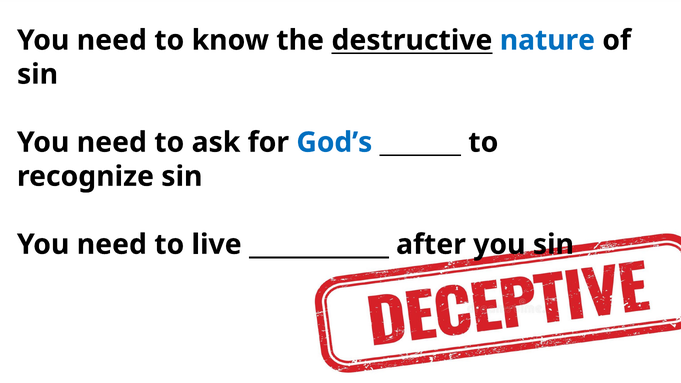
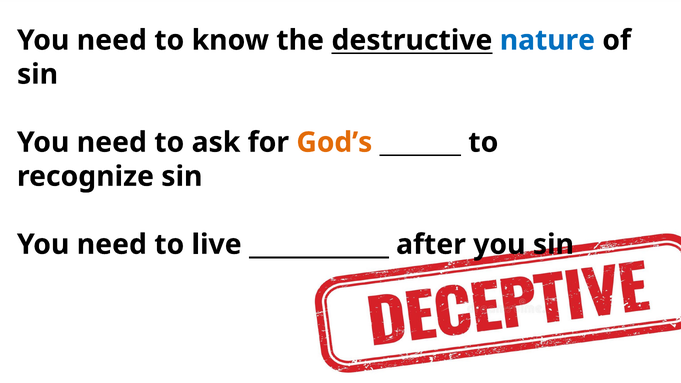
God’s colour: blue -> orange
